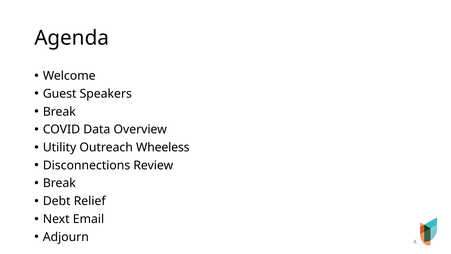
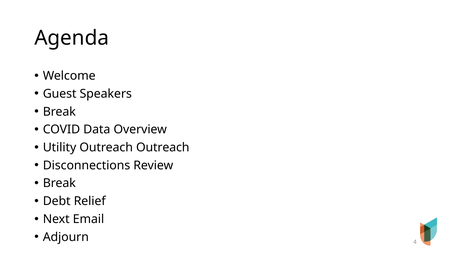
Outreach Wheeless: Wheeless -> Outreach
